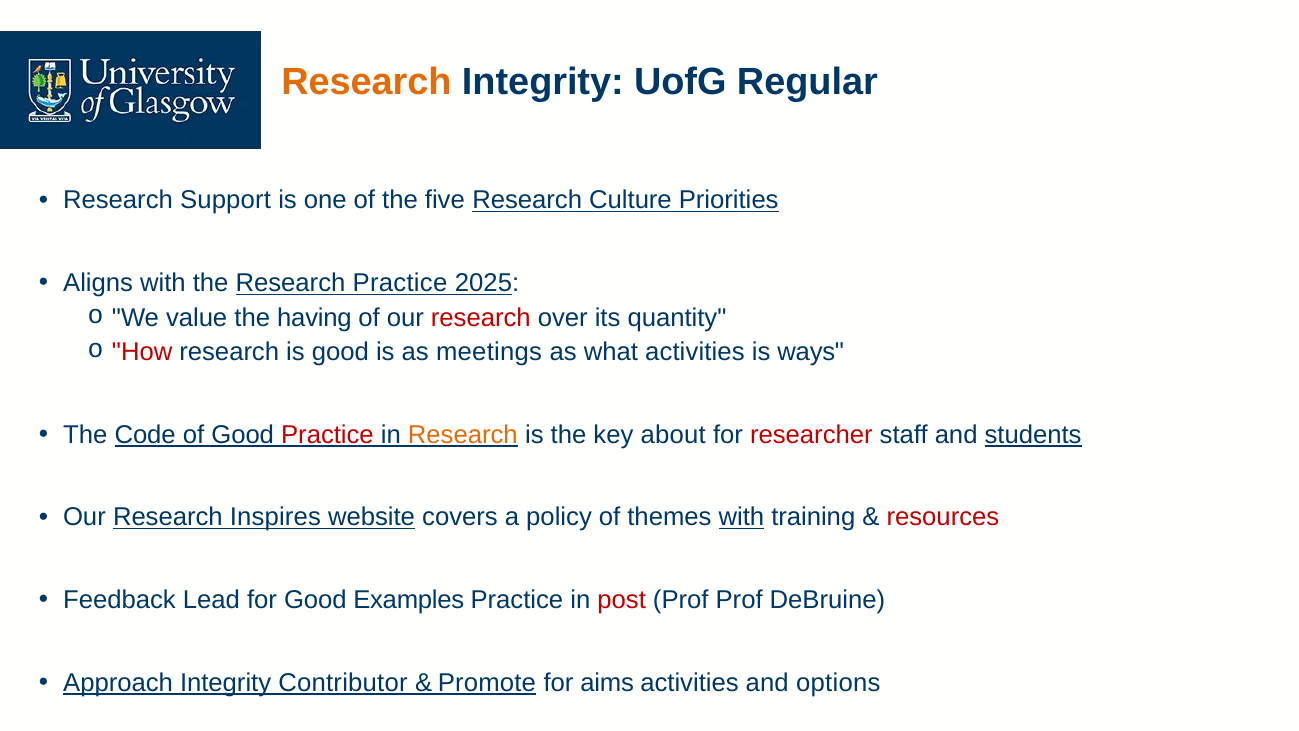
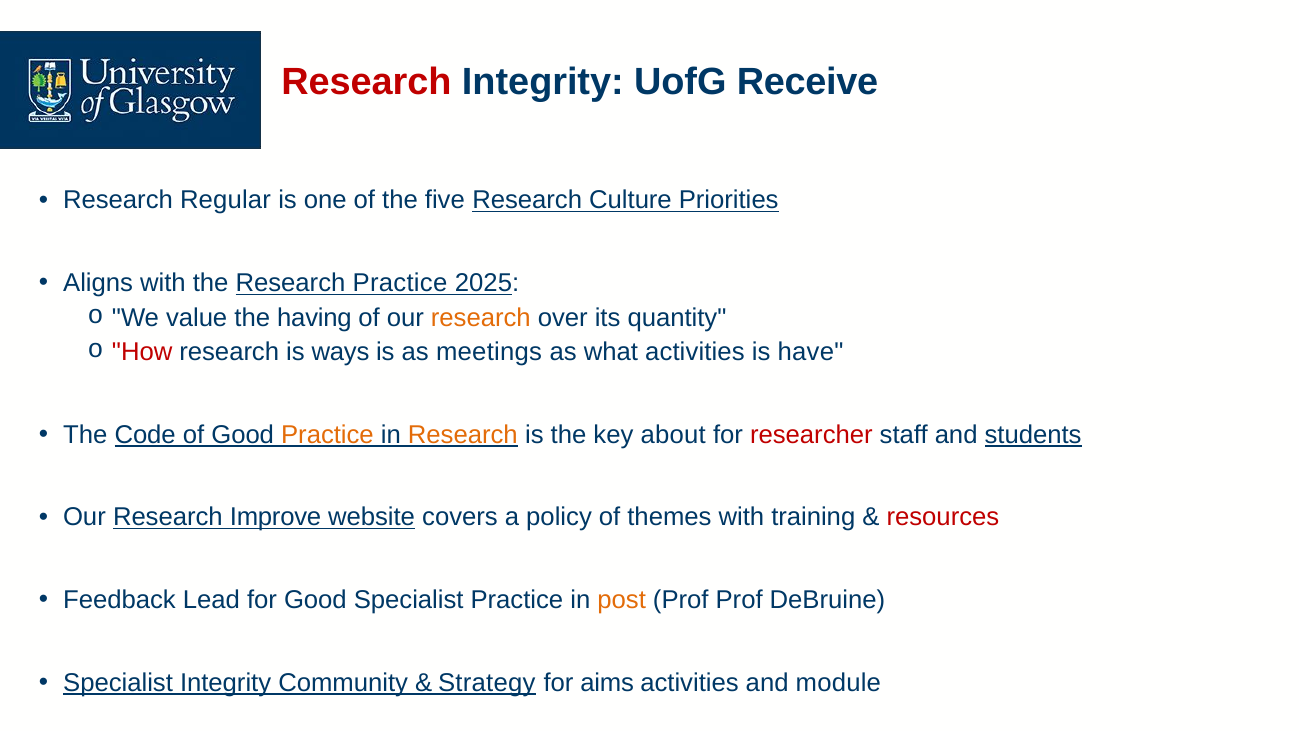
Research at (366, 82) colour: orange -> red
Regular: Regular -> Receive
Support: Support -> Regular
research at (481, 317) colour: red -> orange
is good: good -> ways
ways: ways -> have
Practice at (327, 434) colour: red -> orange
Inspires: Inspires -> Improve
with at (741, 517) underline: present -> none
Good Examples: Examples -> Specialist
post colour: red -> orange
Approach at (118, 682): Approach -> Specialist
Contributor: Contributor -> Community
Promote: Promote -> Strategy
options: options -> module
